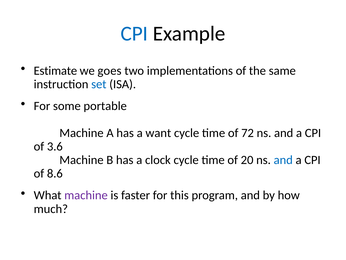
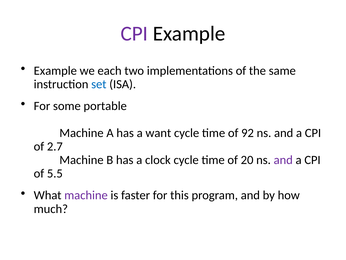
CPI at (134, 33) colour: blue -> purple
Estimate at (55, 71): Estimate -> Example
goes: goes -> each
72: 72 -> 92
3.6: 3.6 -> 2.7
and at (283, 160) colour: blue -> purple
8.6: 8.6 -> 5.5
